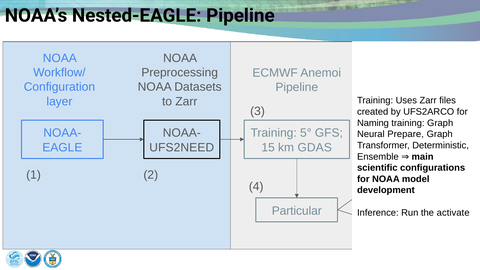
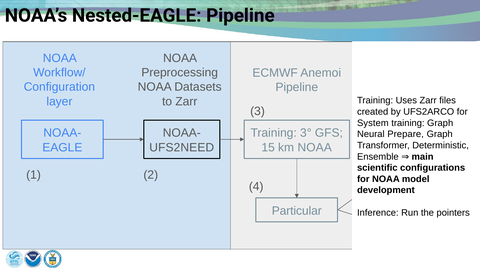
Naming: Naming -> System
5°: 5° -> 3°
km GDAS: GDAS -> NOAA
activate: activate -> pointers
